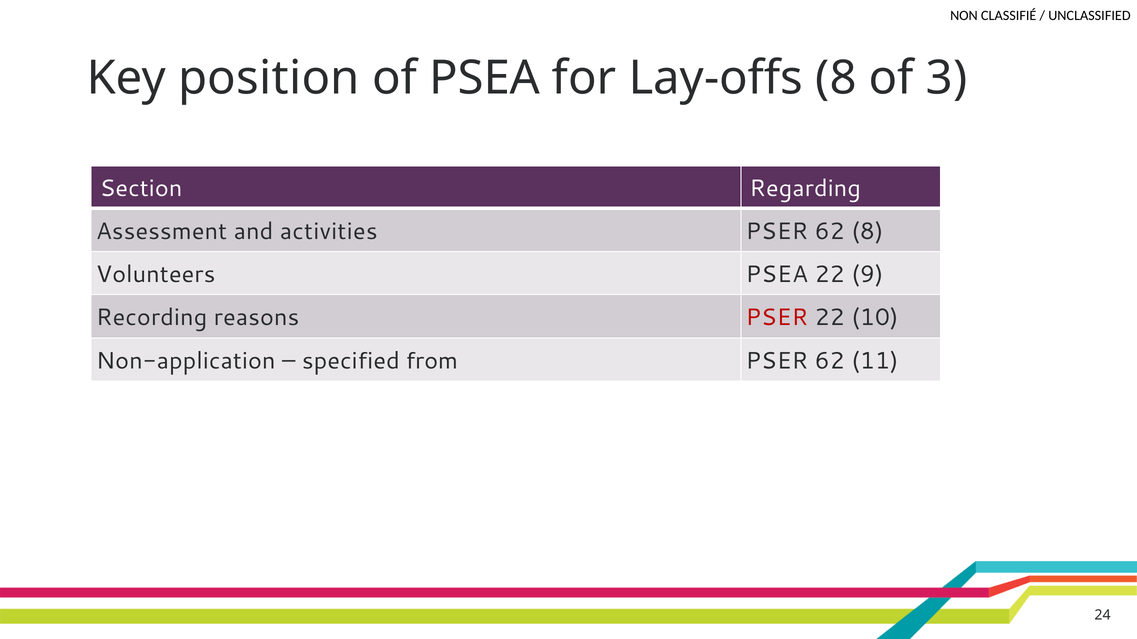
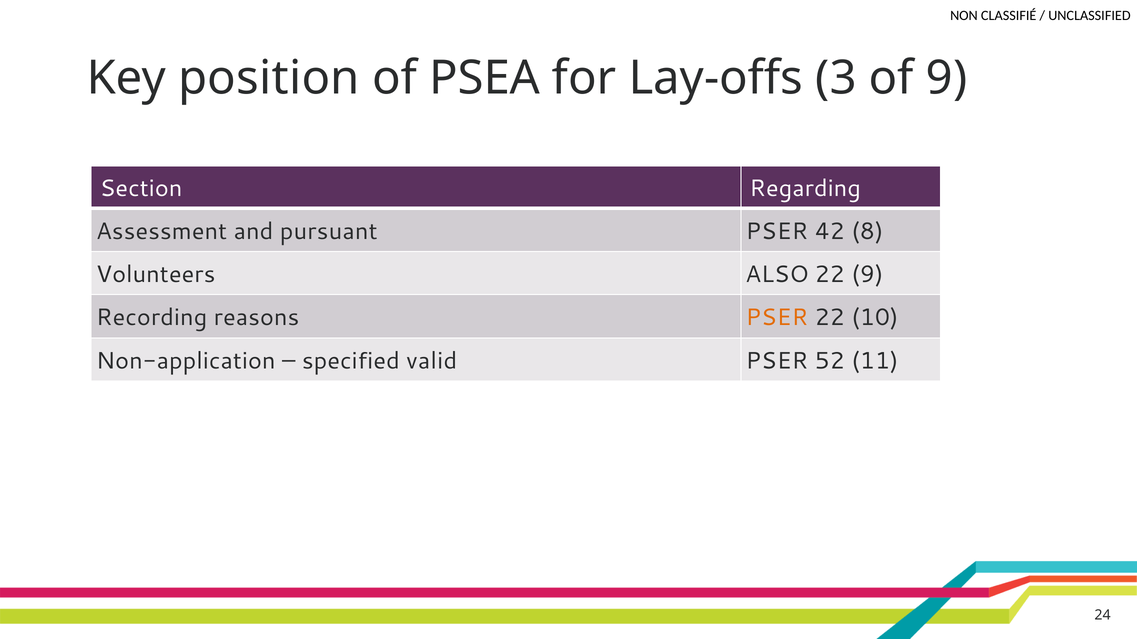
Lay-offs 8: 8 -> 3
of 3: 3 -> 9
activities: activities -> pursuant
62 at (830, 231): 62 -> 42
Volunteers PSEA: PSEA -> ALSO
PSER at (777, 318) colour: red -> orange
from: from -> valid
62 at (830, 361): 62 -> 52
